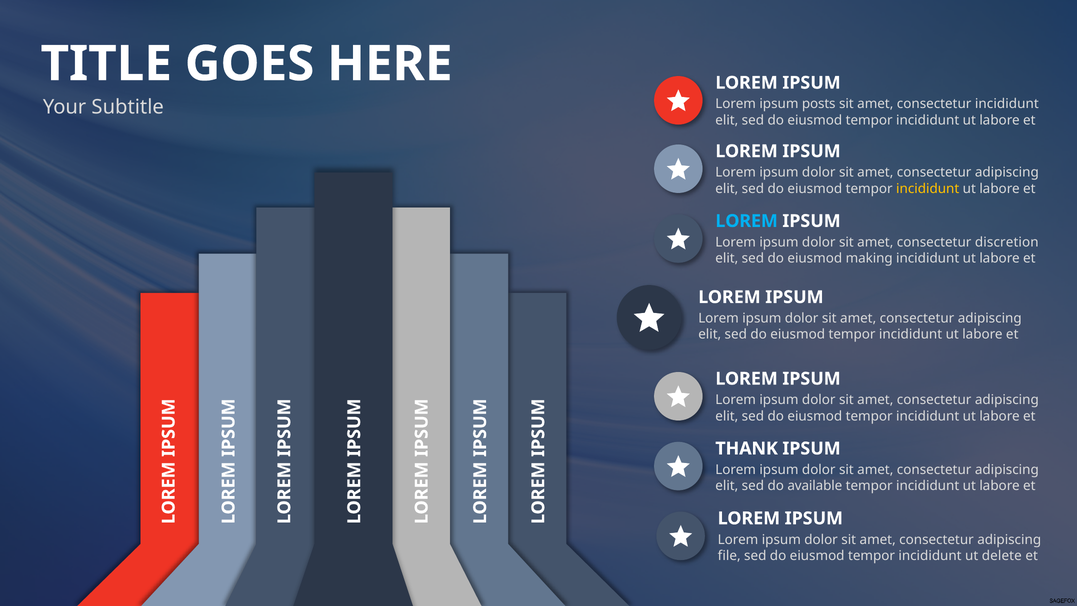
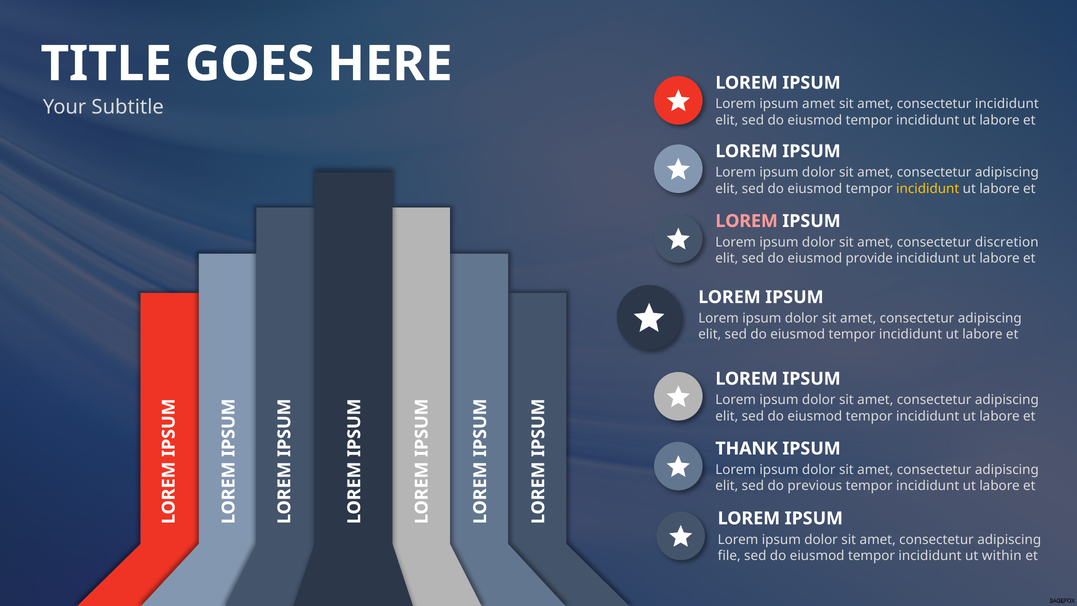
ipsum posts: posts -> amet
LOREM at (747, 221) colour: light blue -> pink
making: making -> provide
available: available -> previous
delete: delete -> within
